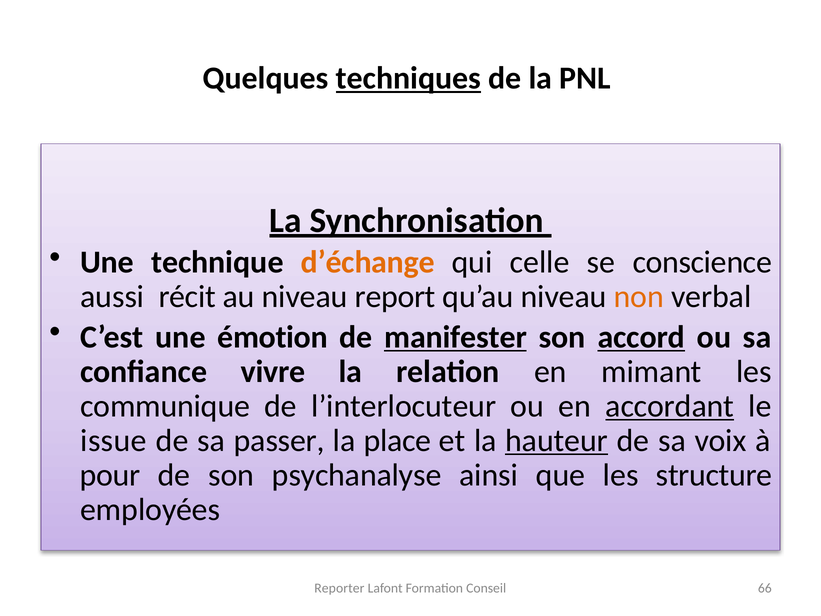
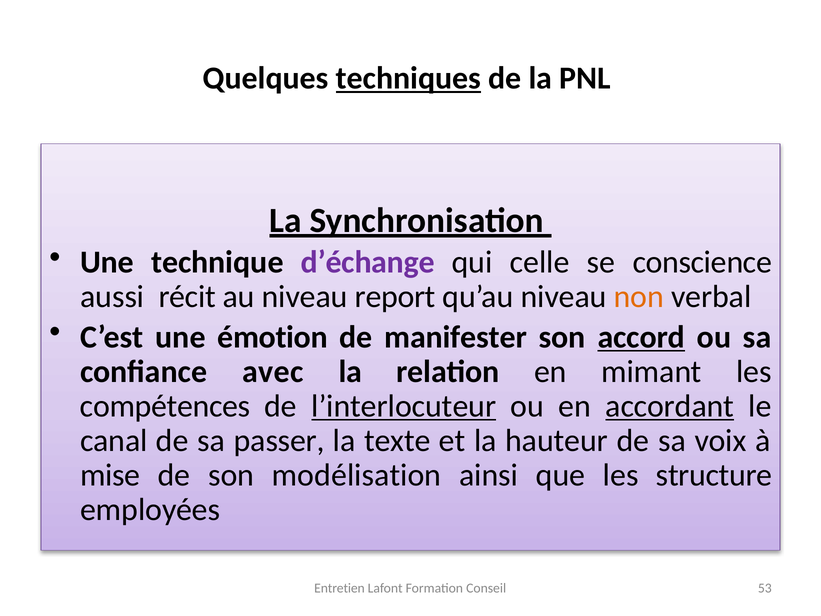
d’échange colour: orange -> purple
manifester underline: present -> none
vivre: vivre -> avec
communique: communique -> compétences
l’interlocuteur underline: none -> present
issue: issue -> canal
place: place -> texte
hauteur underline: present -> none
pour: pour -> mise
psychanalyse: psychanalyse -> modélisation
Reporter: Reporter -> Entretien
66: 66 -> 53
